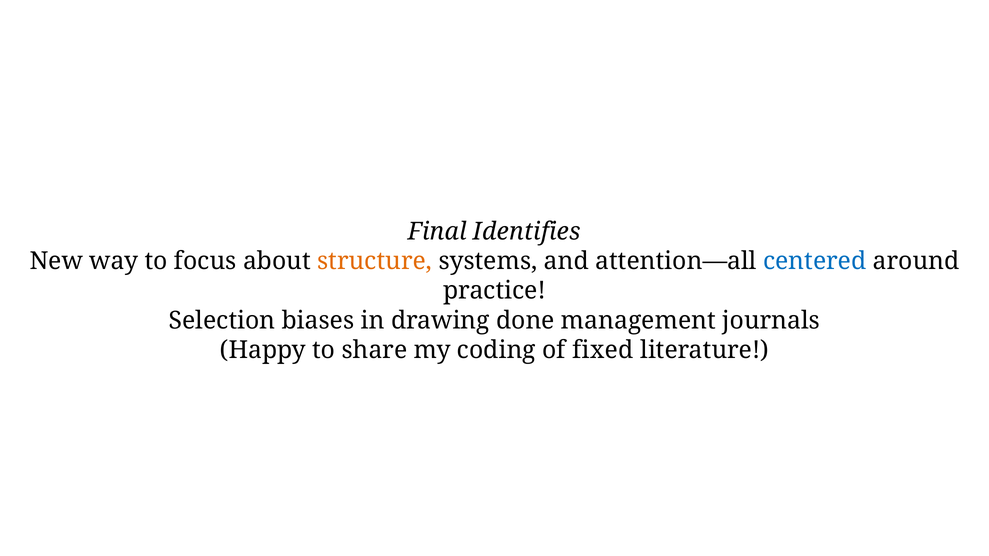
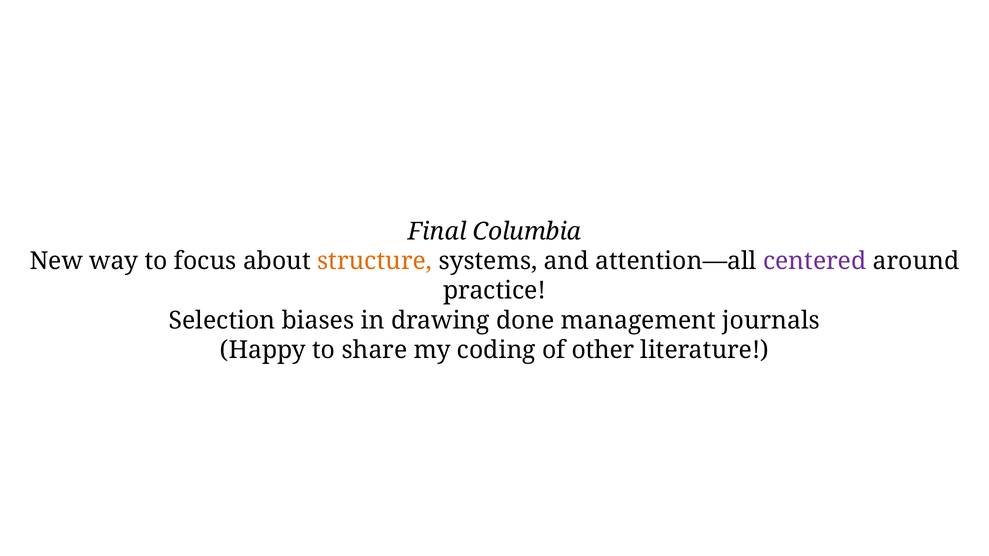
Identifies: Identifies -> Columbia
centered colour: blue -> purple
fixed: fixed -> other
